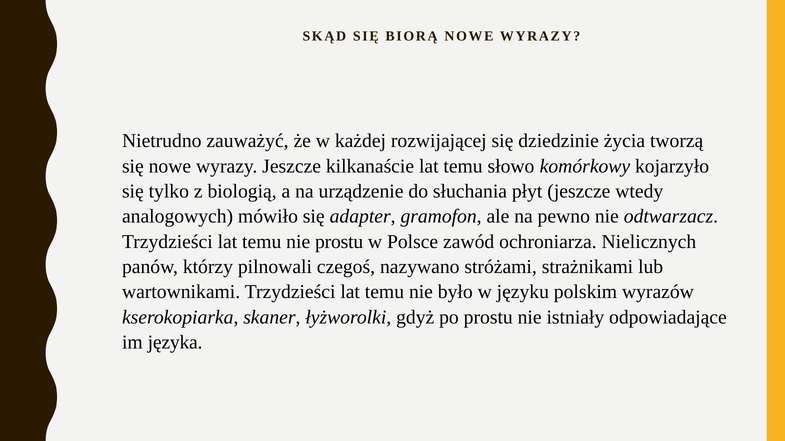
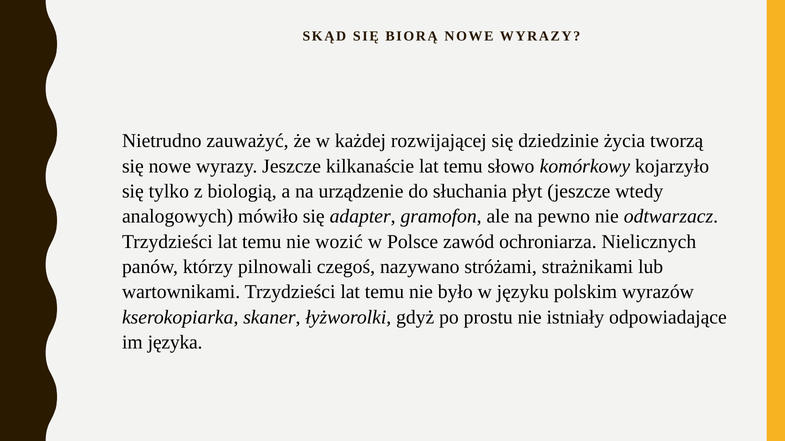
nie prostu: prostu -> wozić
